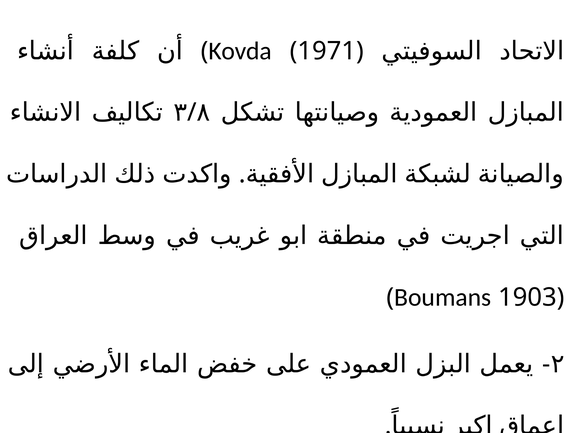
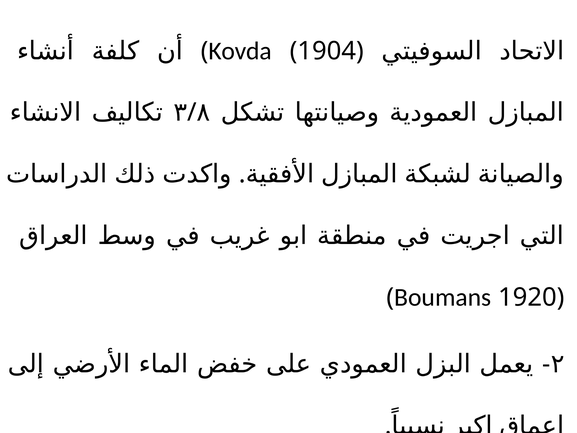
1971: 1971 -> 1904
1903: 1903 -> 1920
